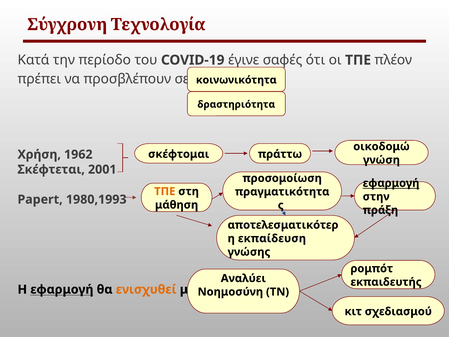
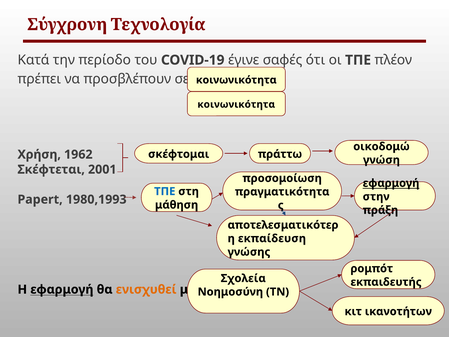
δραστηριότητα at (236, 104): δραστηριότητα -> κοινωνικότητα
ΤΠΕ at (165, 191) colour: orange -> blue
Αναλύει: Αναλύει -> Σχολεία
σχεδιασμού: σχεδιασμού -> ικανοτήτων
